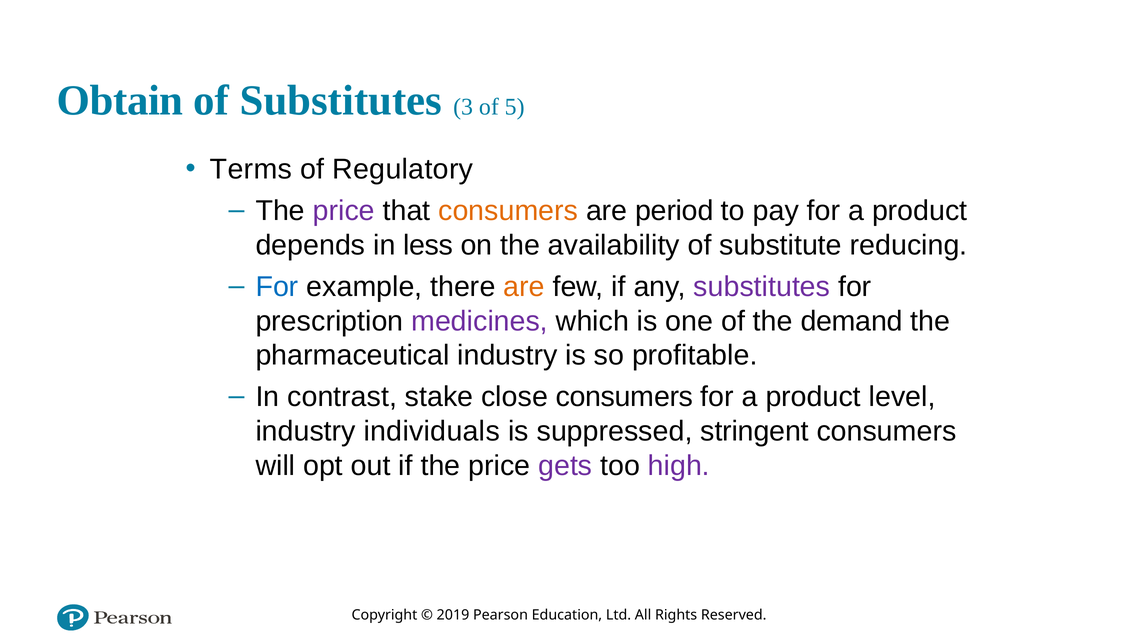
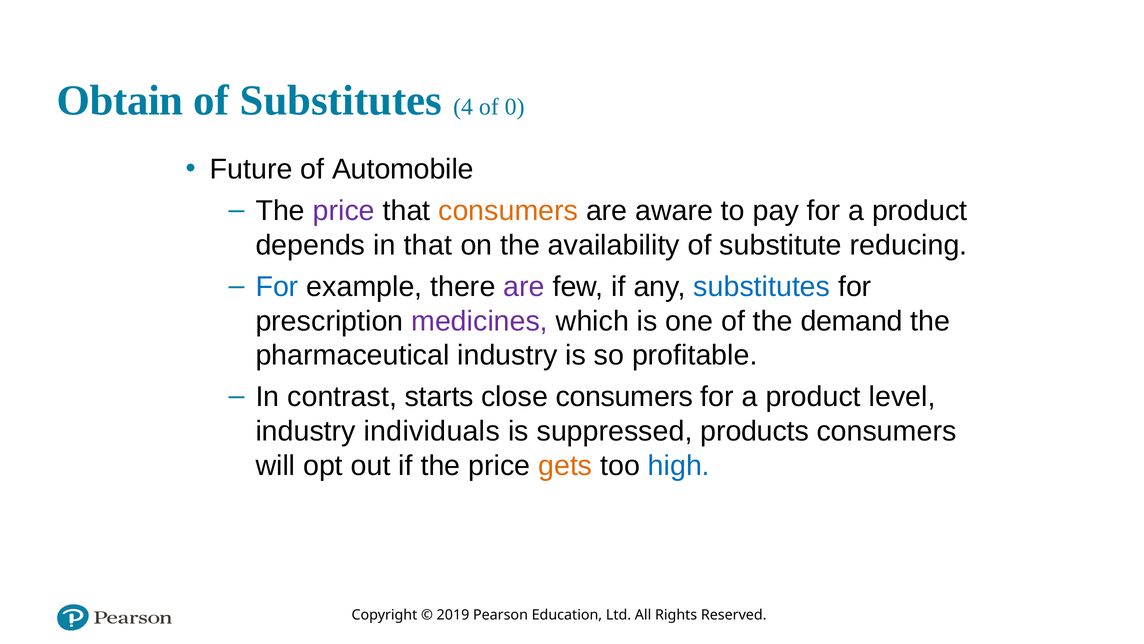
3: 3 -> 4
5: 5 -> 0
Terms: Terms -> Future
Regulatory: Regulatory -> Automobile
period: period -> aware
in less: less -> that
are at (524, 287) colour: orange -> purple
substitutes at (762, 287) colour: purple -> blue
stake: stake -> starts
stringent: stringent -> products
gets colour: purple -> orange
high colour: purple -> blue
